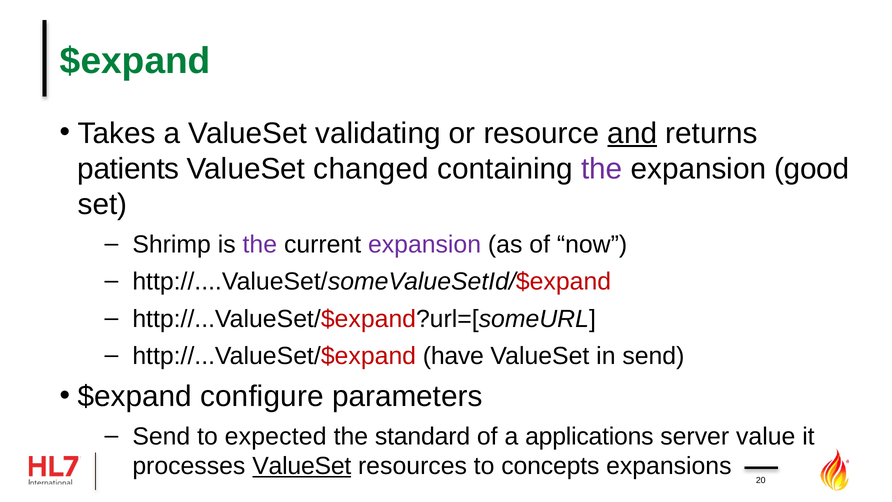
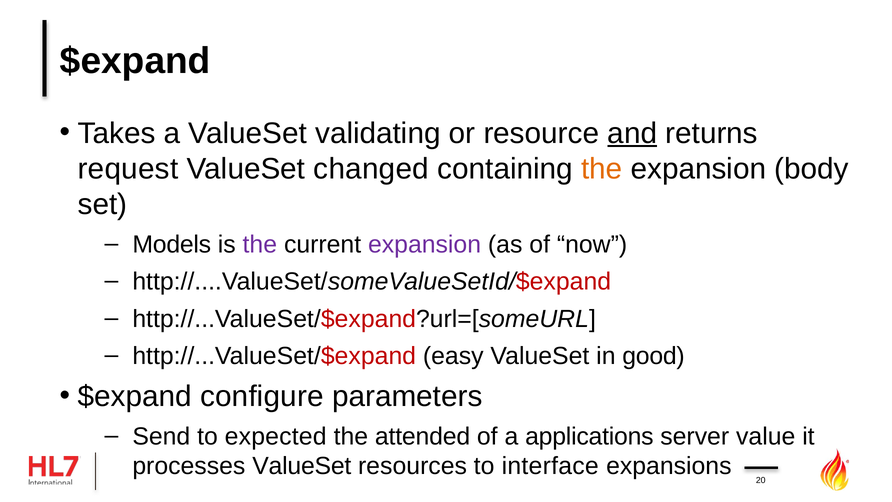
$expand colour: green -> black
patients: patients -> request
the at (602, 169) colour: purple -> orange
good: good -> body
Shrimp: Shrimp -> Models
have: have -> easy
in send: send -> good
standard: standard -> attended
ValueSet at (302, 466) underline: present -> none
concepts: concepts -> interface
